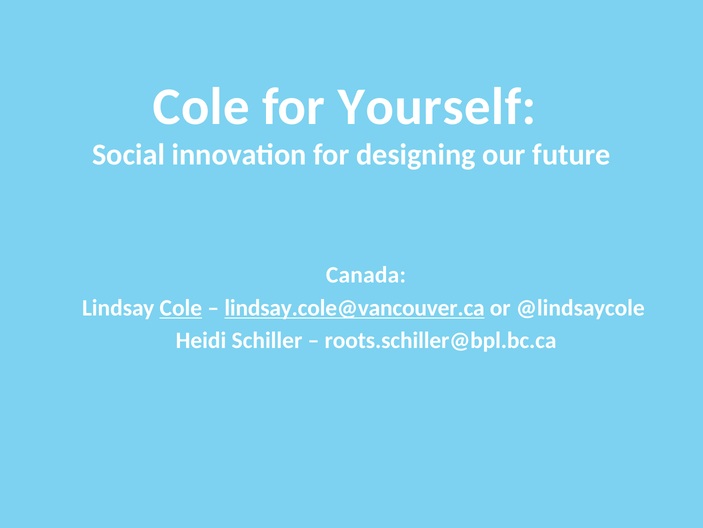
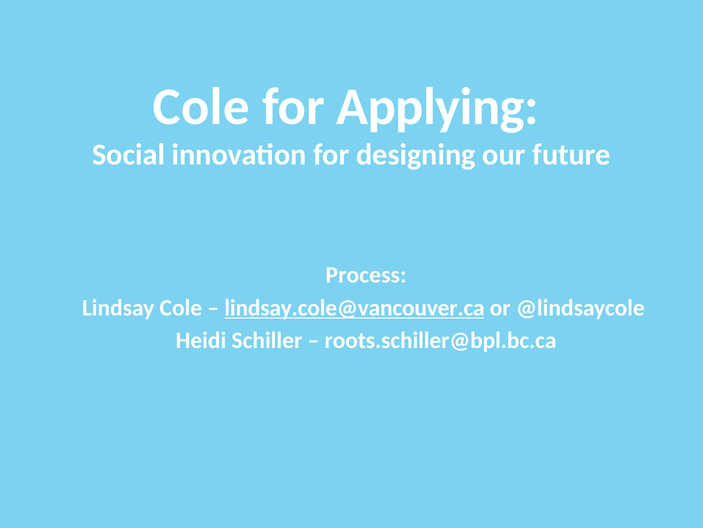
Yourself: Yourself -> Applying
Canada: Canada -> Process
Cole at (181, 307) underline: present -> none
